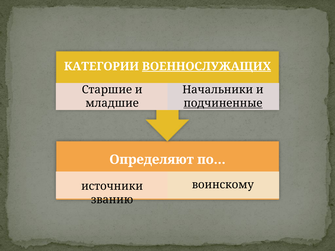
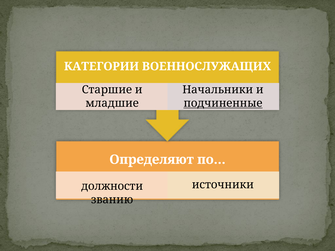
ВОЕННОСЛУЖАЩИХ underline: present -> none
воинскому: воинскому -> источники
источники: источники -> должности
